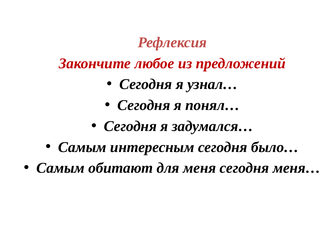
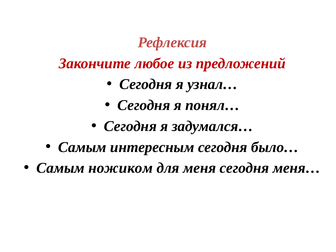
обитают: обитают -> ножиком
